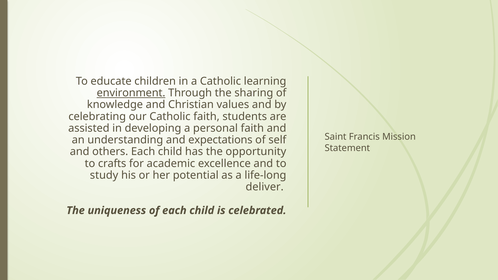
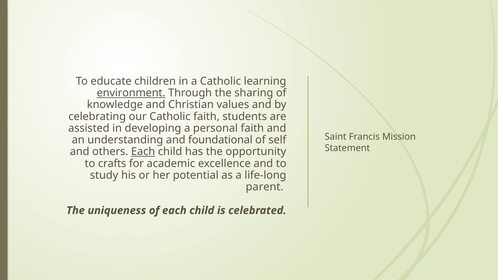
expectations: expectations -> foundational
Each at (143, 152) underline: none -> present
deliver: deliver -> parent
